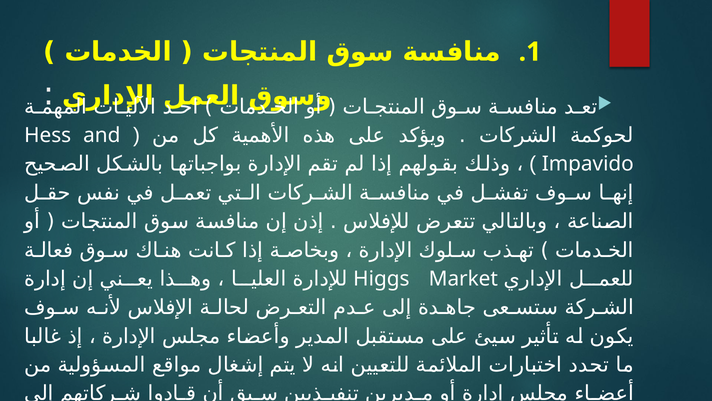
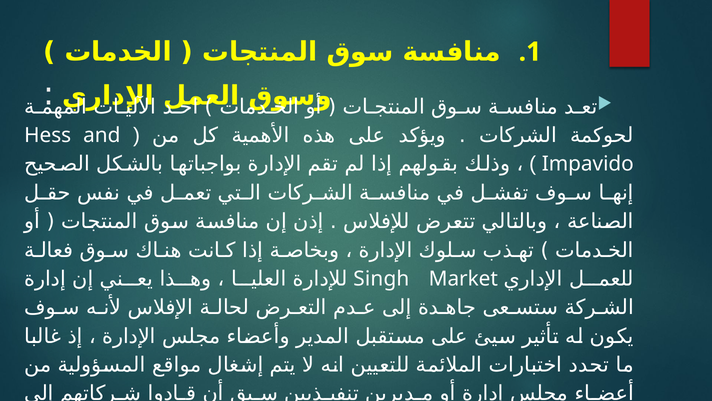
Higgs: Higgs -> Singh
